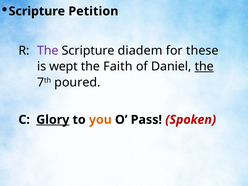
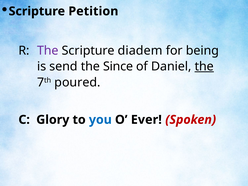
these: these -> being
wept: wept -> send
Faith: Faith -> Since
Glory underline: present -> none
you colour: orange -> blue
Pass: Pass -> Ever
